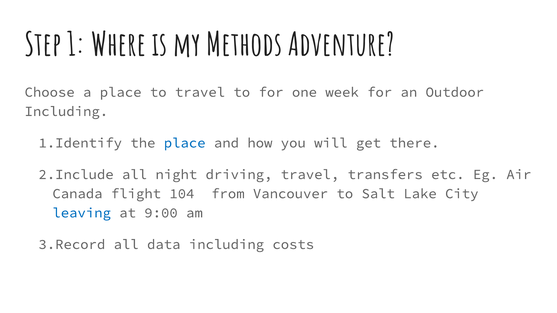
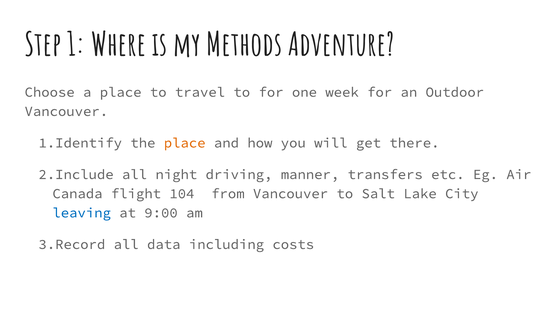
Including at (66, 111): Including -> Vancouver
place at (185, 143) colour: blue -> orange
driving travel: travel -> manner
